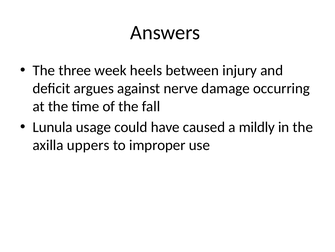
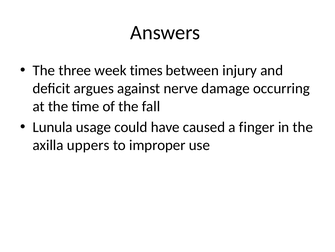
heels: heels -> times
mildly: mildly -> finger
